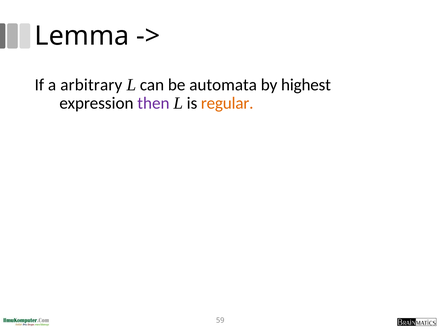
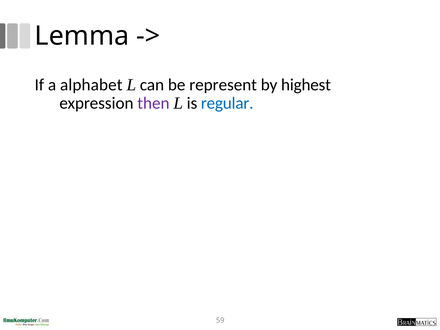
arbitrary: arbitrary -> alphabet
automata: automata -> represent
regular colour: orange -> blue
